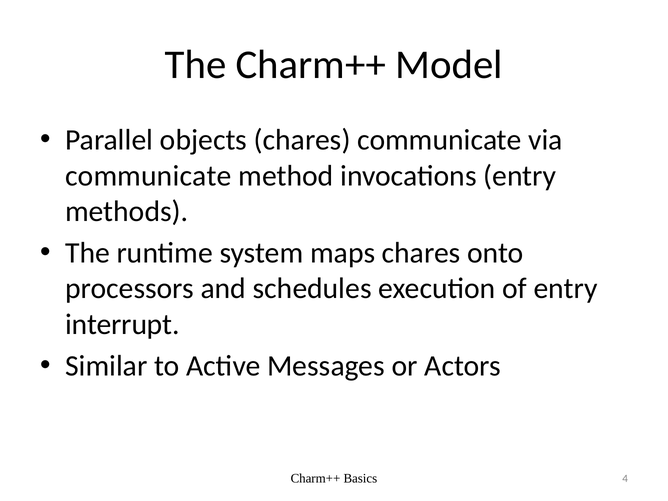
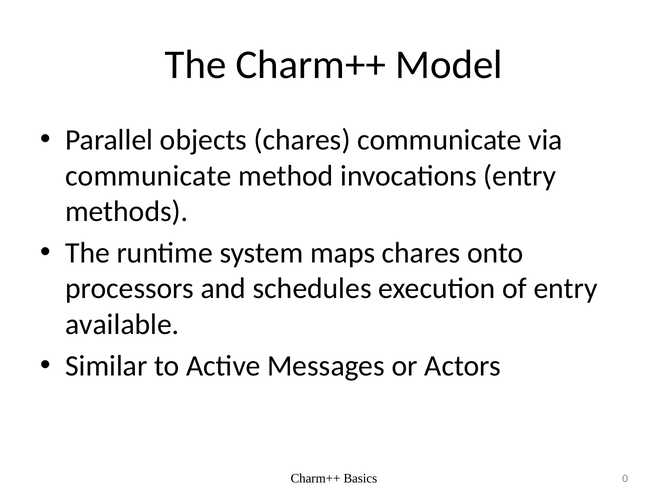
interrupt: interrupt -> available
4: 4 -> 0
